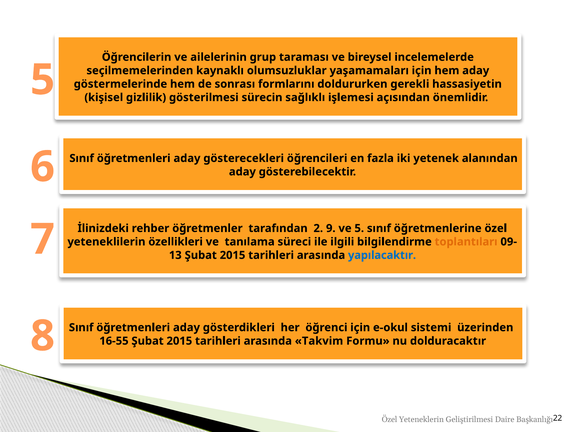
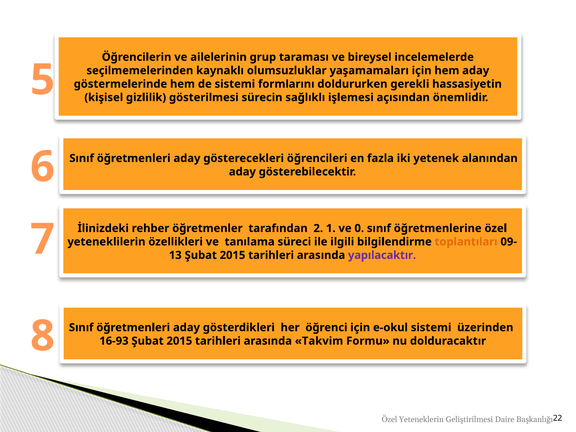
de sonrası: sonrası -> sistemi
9: 9 -> 1
ve 5: 5 -> 0
yapılacaktır colour: blue -> purple
16-55: 16-55 -> 16-93
